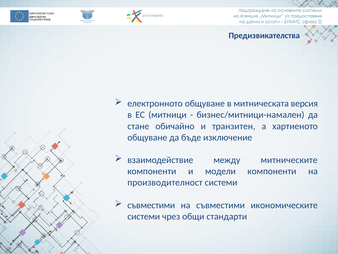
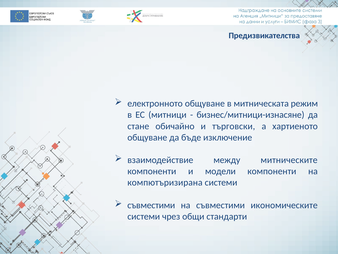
версия: версия -> режим
бизнес/митници-намален: бизнес/митници-намален -> бизнес/митници-изнасяне
транзитен: транзитен -> търговски
производителност: производителност -> компютъризирана
